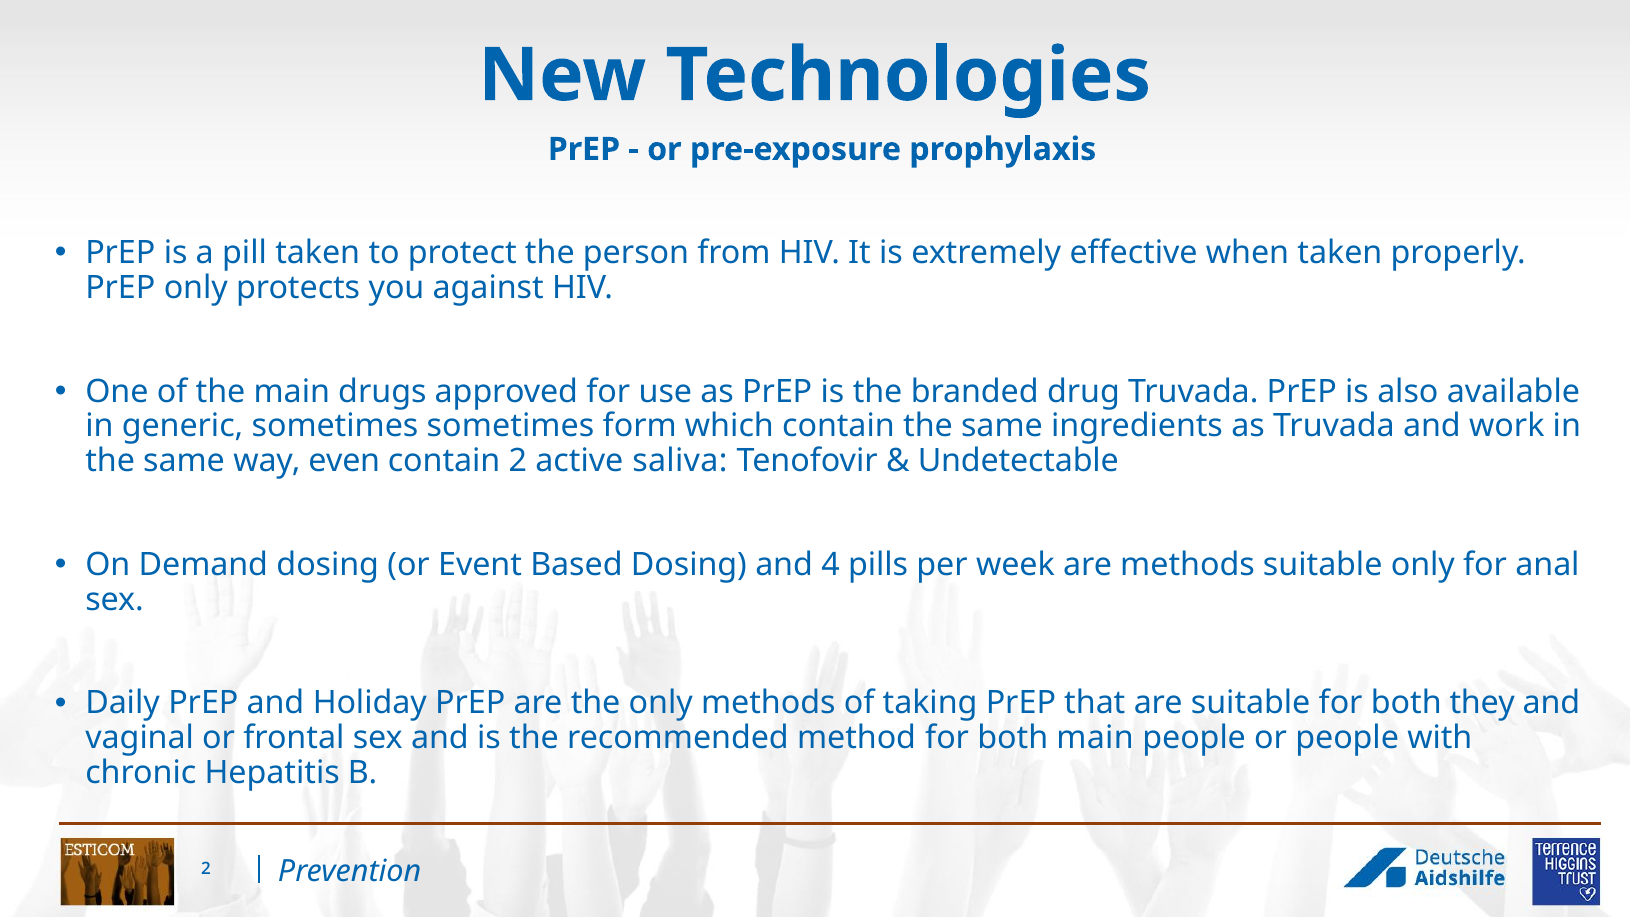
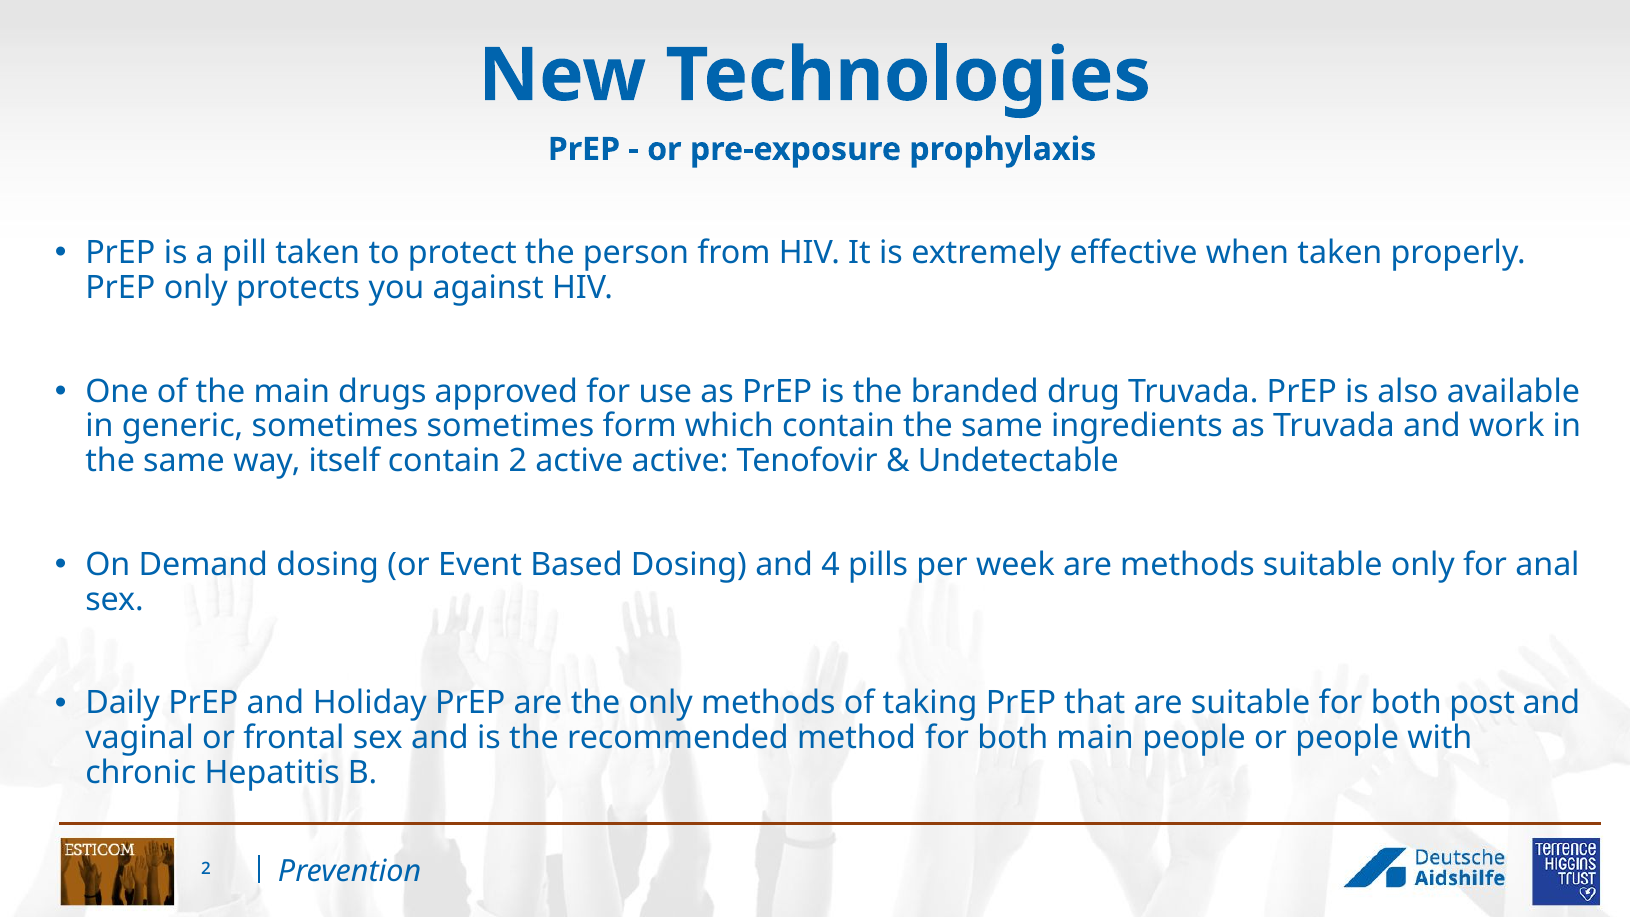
even: even -> itself
active saliva: saliva -> active
they: they -> post
